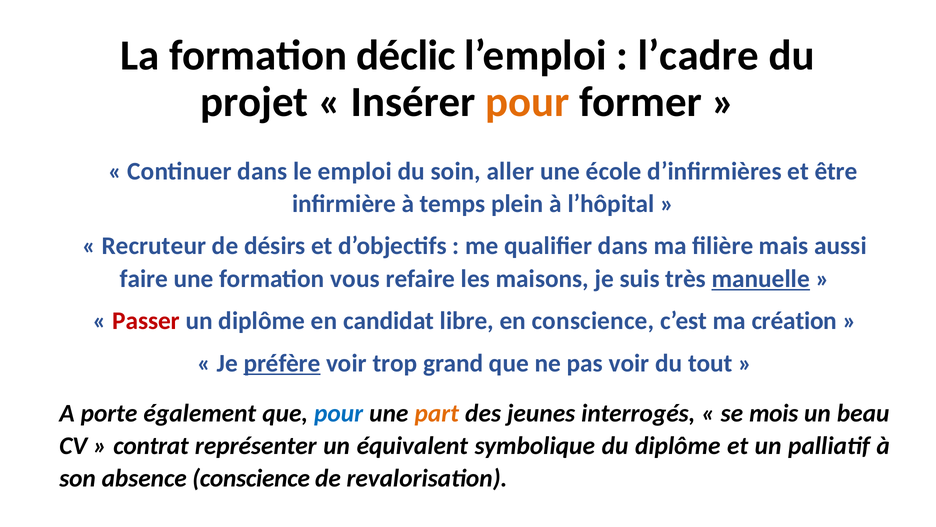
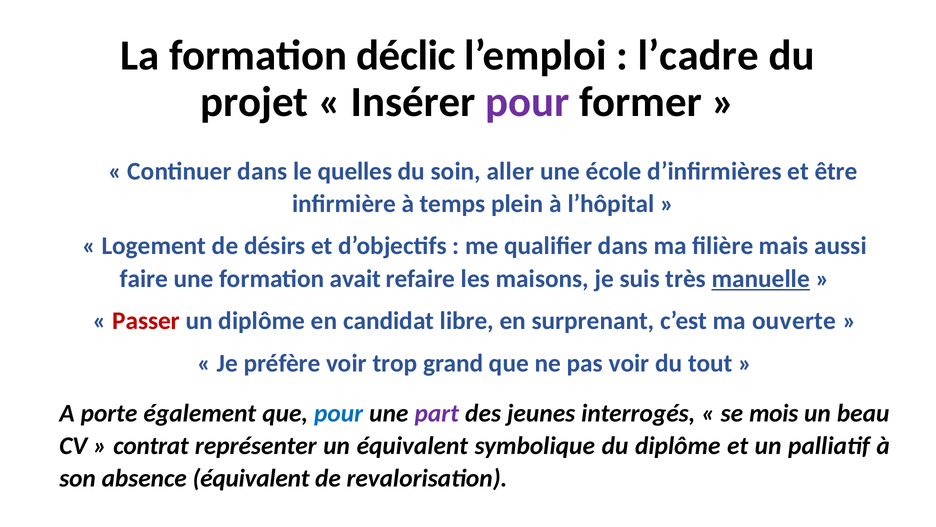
pour at (527, 102) colour: orange -> purple
emploi: emploi -> quelles
Recruteur: Recruteur -> Logement
vous: vous -> avait
en conscience: conscience -> surprenant
création: création -> ouverte
préfère underline: present -> none
part colour: orange -> purple
absence conscience: conscience -> équivalent
